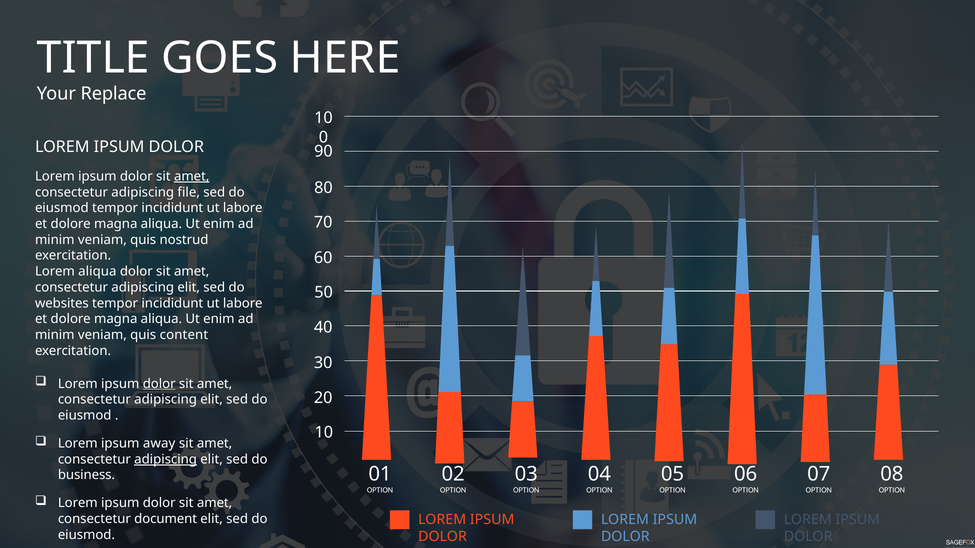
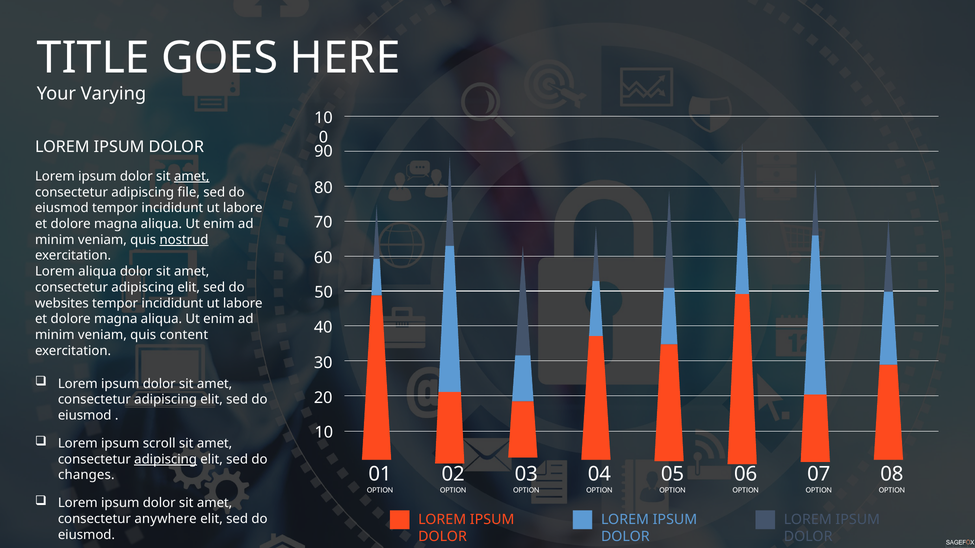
Replace: Replace -> Varying
nostrud underline: none -> present
dolor at (159, 384) underline: present -> none
away: away -> scroll
business: business -> changes
document: document -> anywhere
